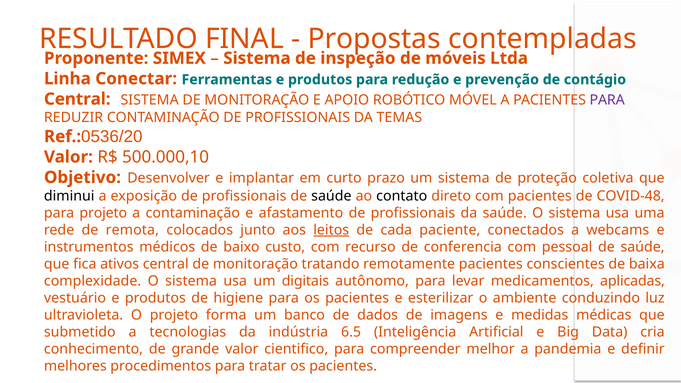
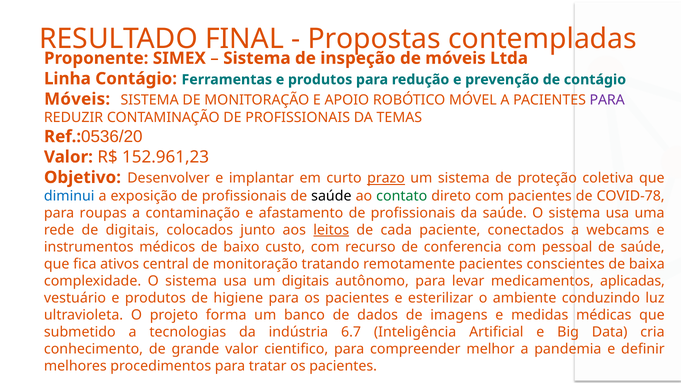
Linha Conectar: Conectar -> Contágio
Central at (77, 99): Central -> Móveis
500.000,10: 500.000,10 -> 152.961,23
prazo underline: none -> present
diminui colour: black -> blue
contato colour: black -> green
COVID-48: COVID-48 -> COVID-78
para projeto: projeto -> roupas
de remota: remota -> digitais
6.5: 6.5 -> 6.7
